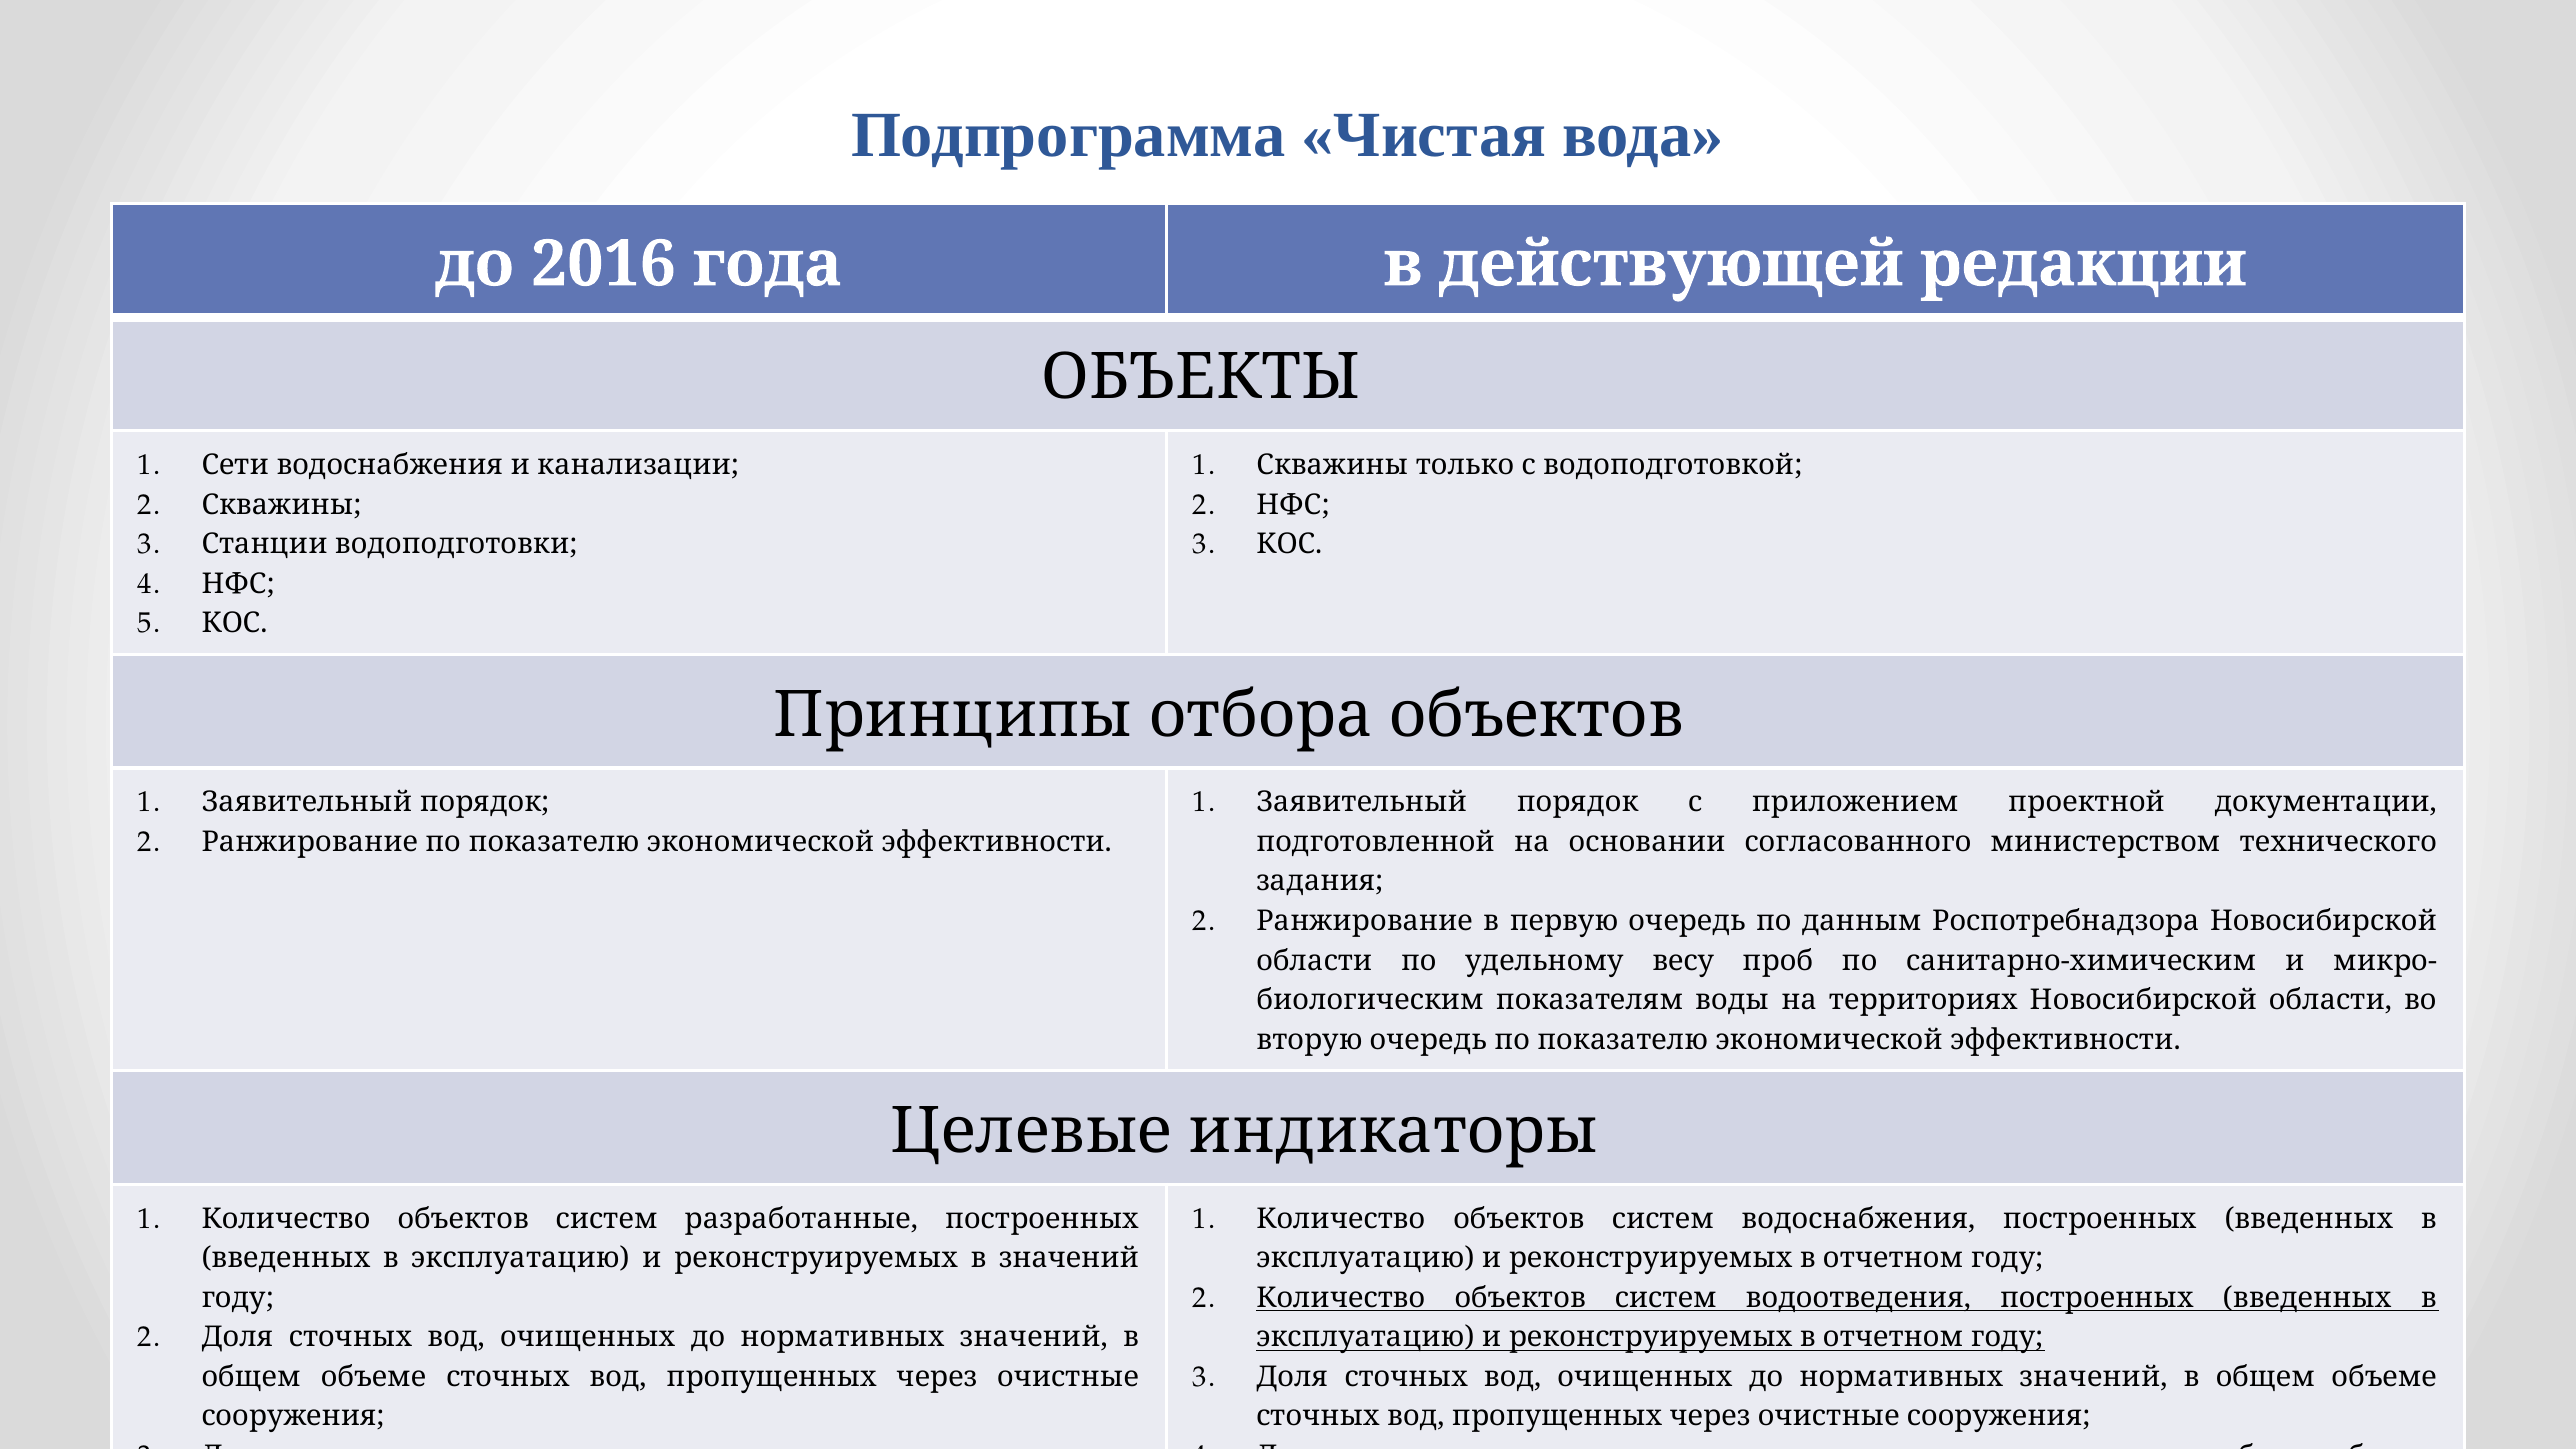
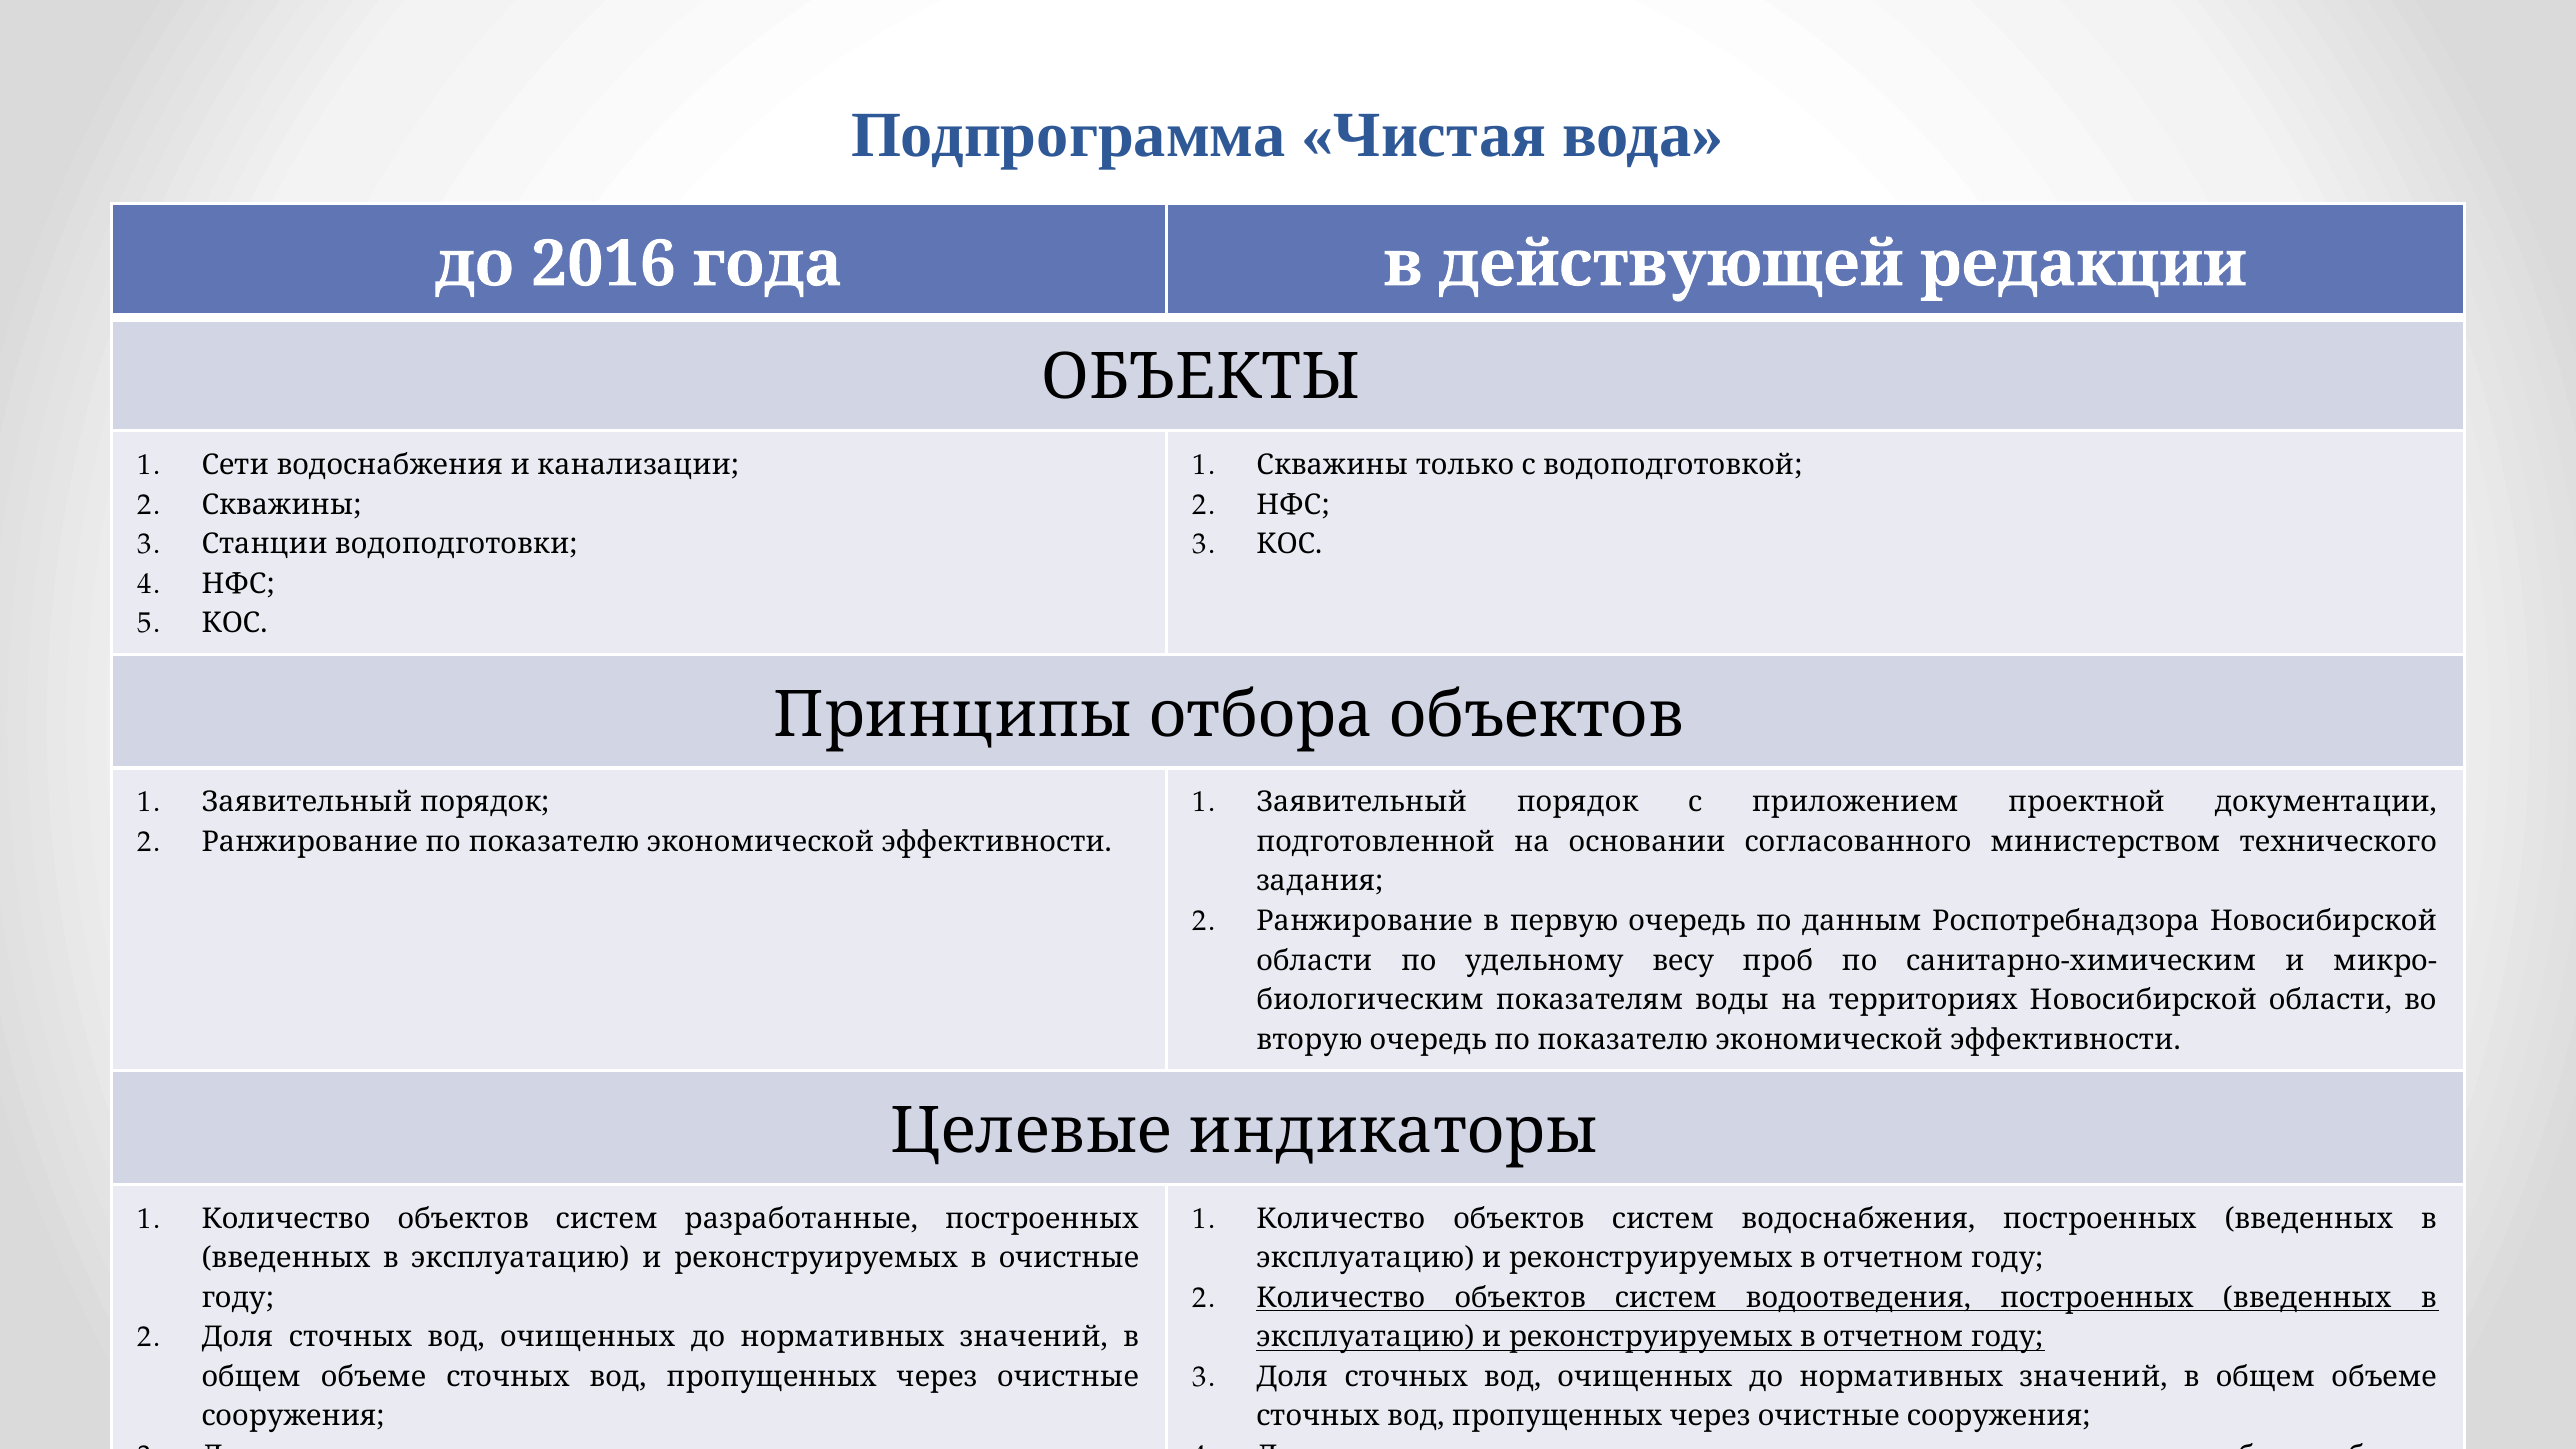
в значений: значений -> очистные
